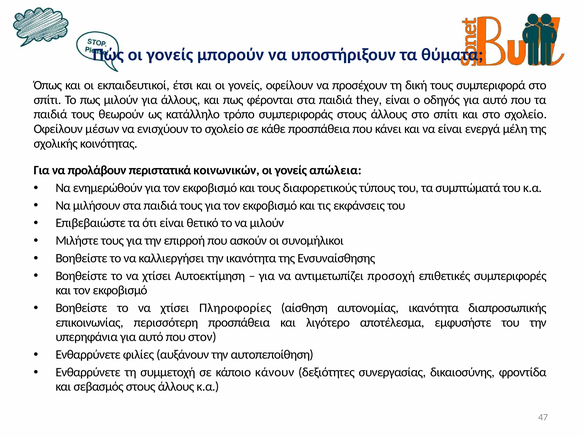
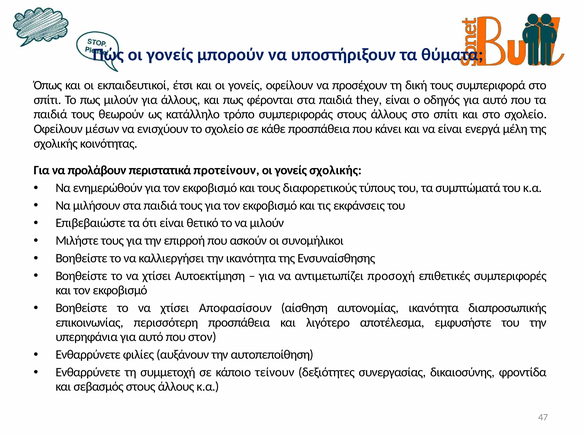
κοινωνικών: κοινωνικών -> προτείνουν
γονείς απώλεια: απώλεια -> σχολικής
Πληροφορίες: Πληροφορίες -> Αποφασίσουν
κάνουν: κάνουν -> τείνουν
